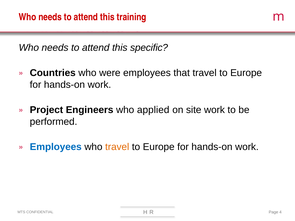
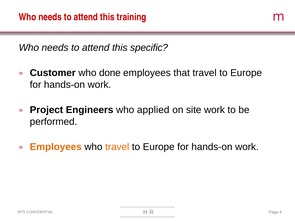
Countries: Countries -> Customer
were: were -> done
Employees at (56, 147) colour: blue -> orange
